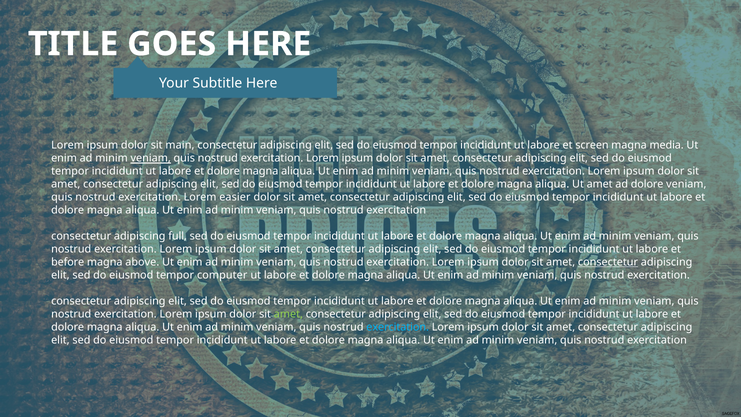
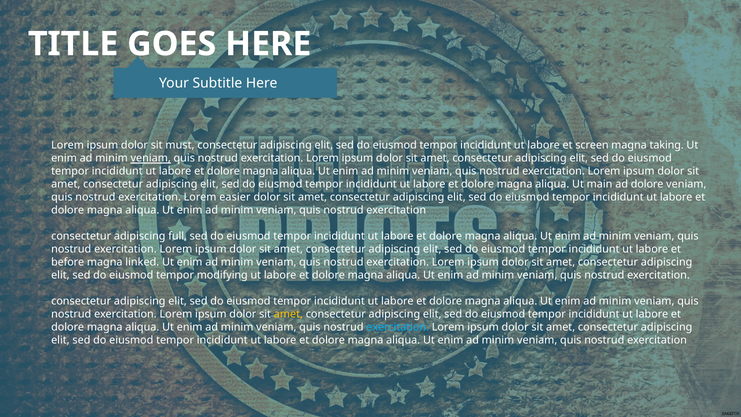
main: main -> must
media: media -> taking
Ut amet: amet -> main
above: above -> linked
consectetur at (608, 262) underline: present -> none
computer: computer -> modifying
amet at (288, 314) colour: light green -> yellow
